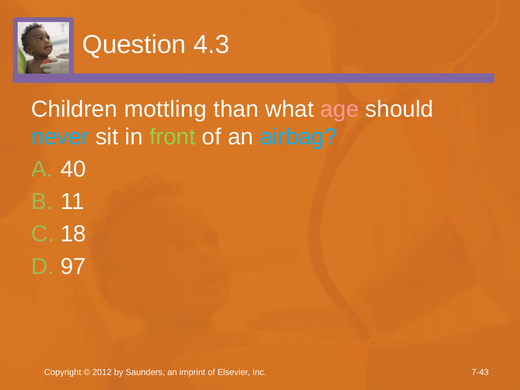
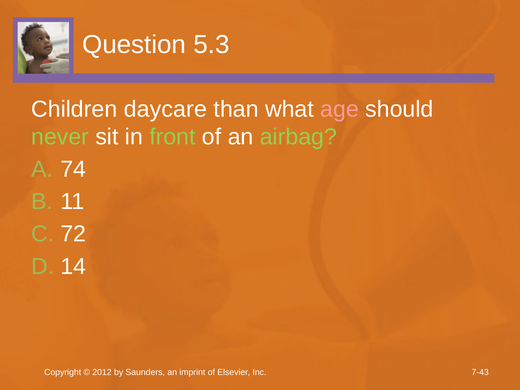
4.3: 4.3 -> 5.3
mottling: mottling -> daycare
never colour: light blue -> light green
airbag colour: light blue -> light green
40: 40 -> 74
18: 18 -> 72
97: 97 -> 14
